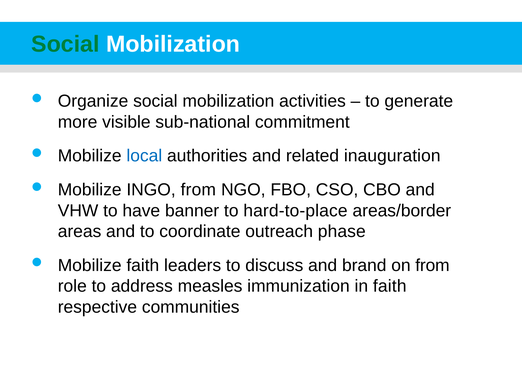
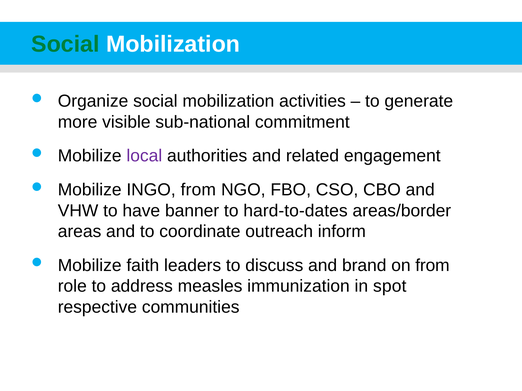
local colour: blue -> purple
inauguration: inauguration -> engagement
hard-to-place: hard-to-place -> hard-to-dates
phase: phase -> inform
in faith: faith -> spot
